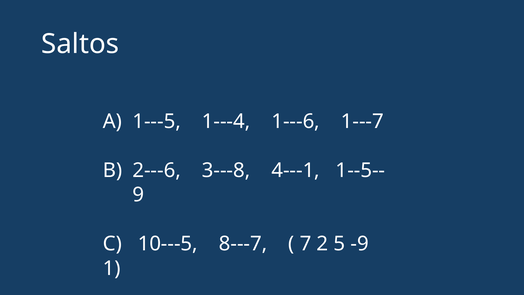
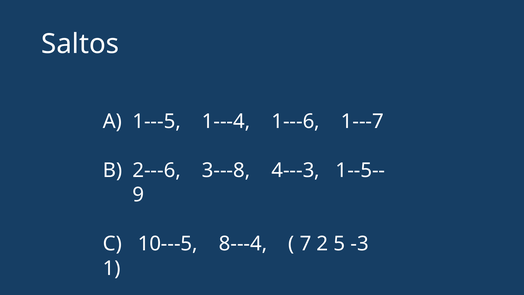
4---1: 4---1 -> 4---3
8---7: 8---7 -> 8---4
-9: -9 -> -3
